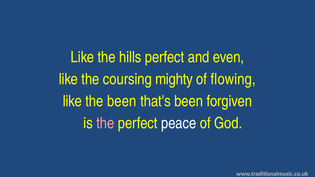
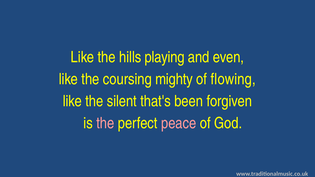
hills perfect: perfect -> playing
the been: been -> silent
peace colour: white -> pink
